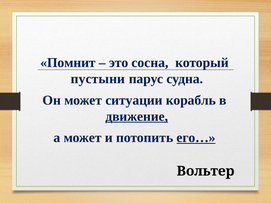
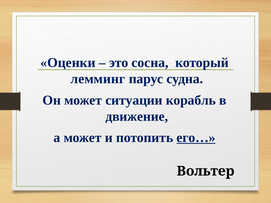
Помнит: Помнит -> Оценки
пустыни: пустыни -> лемминг
движение underline: present -> none
